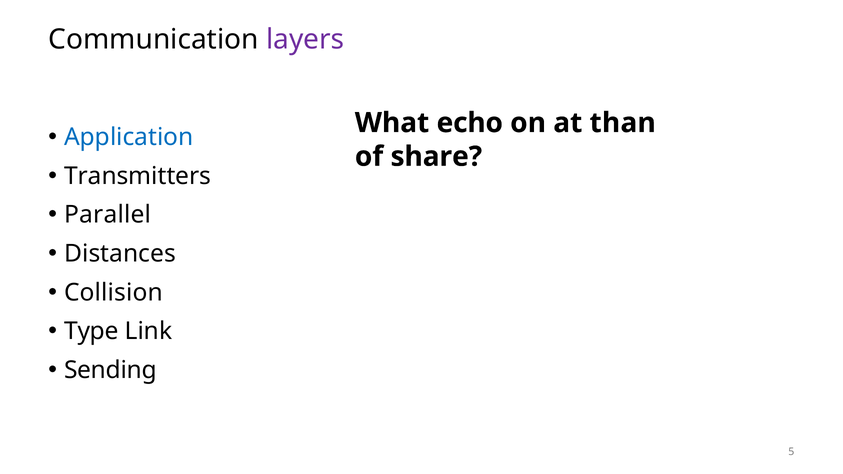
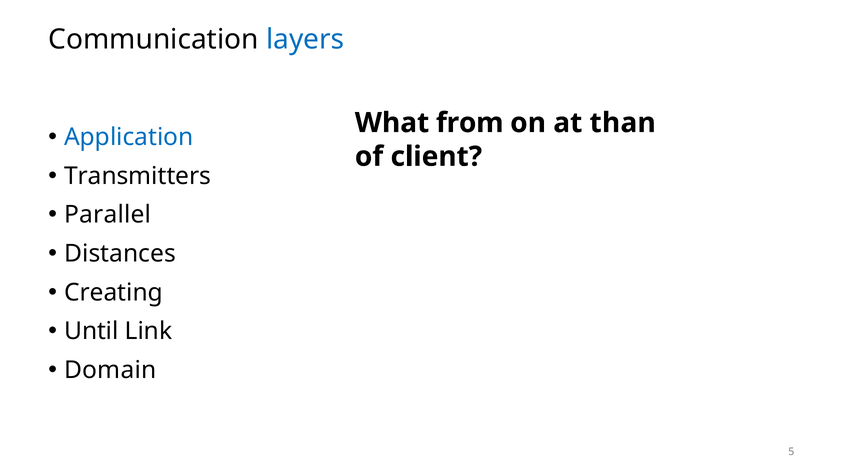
layers colour: purple -> blue
echo: echo -> from
share: share -> client
Collision: Collision -> Creating
Type: Type -> Until
Sending: Sending -> Domain
